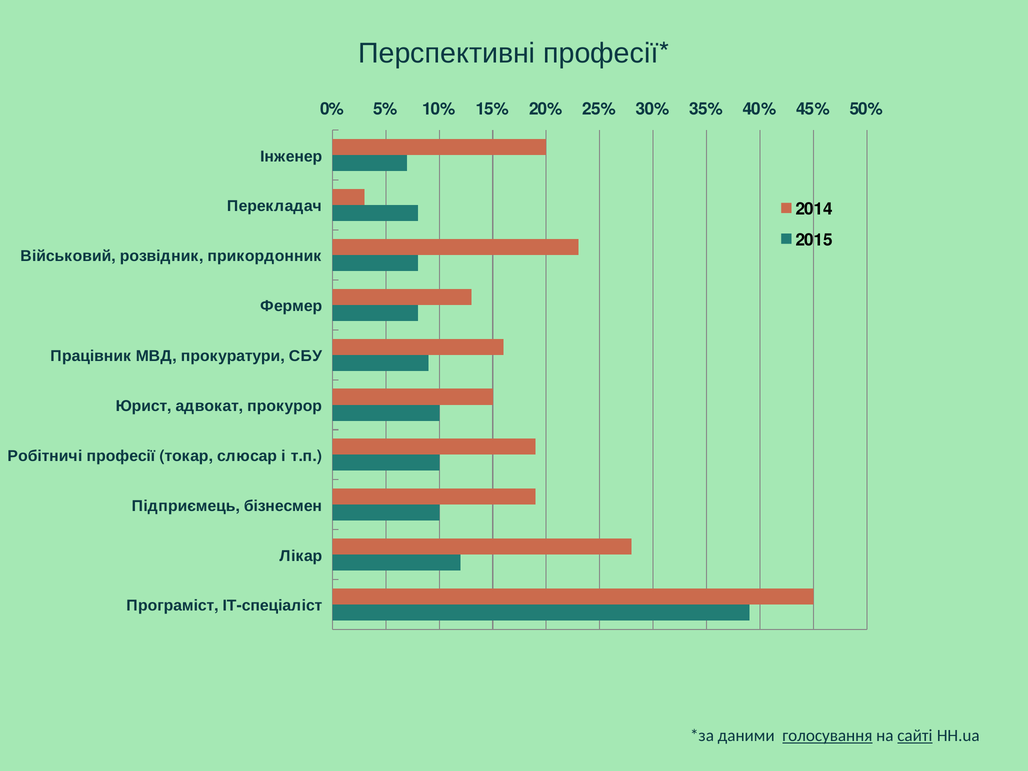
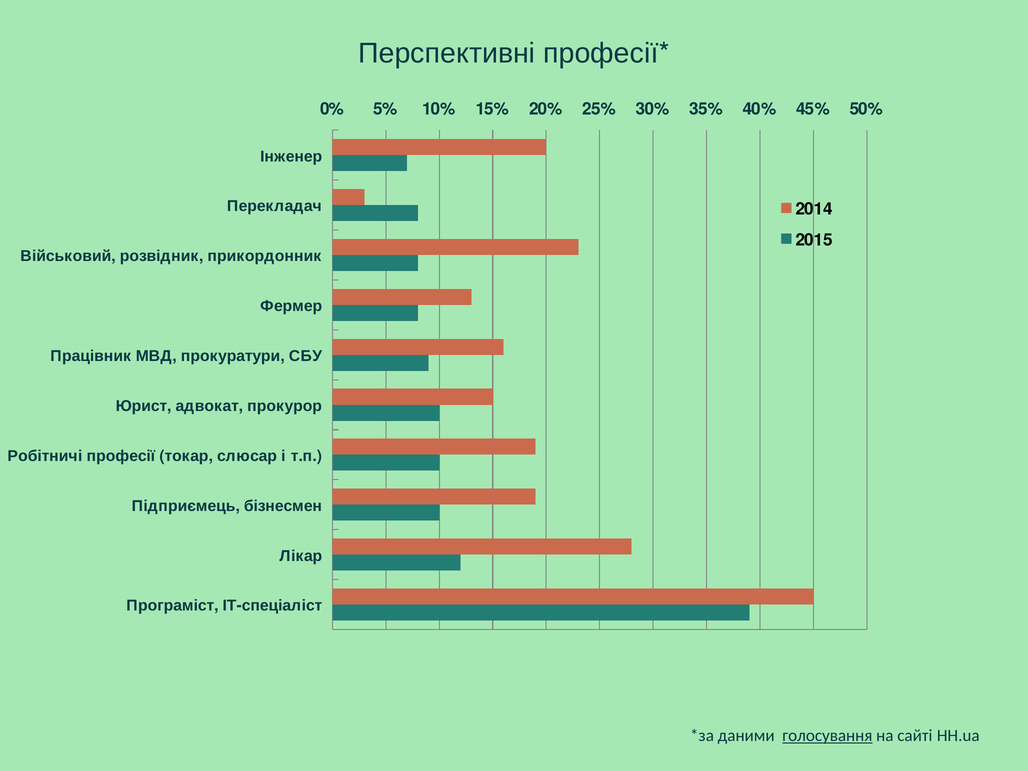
сайті underline: present -> none
